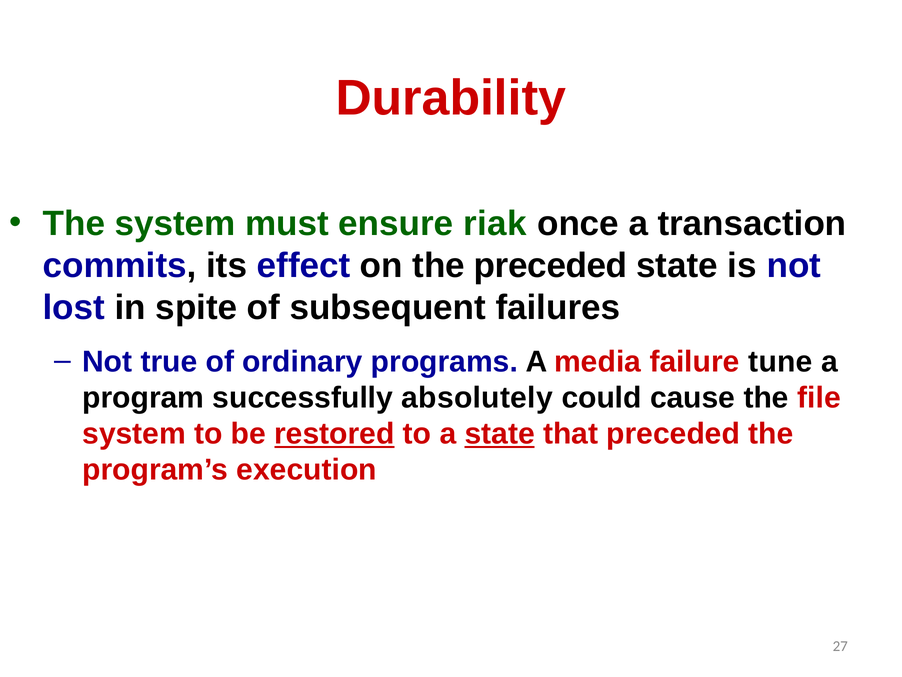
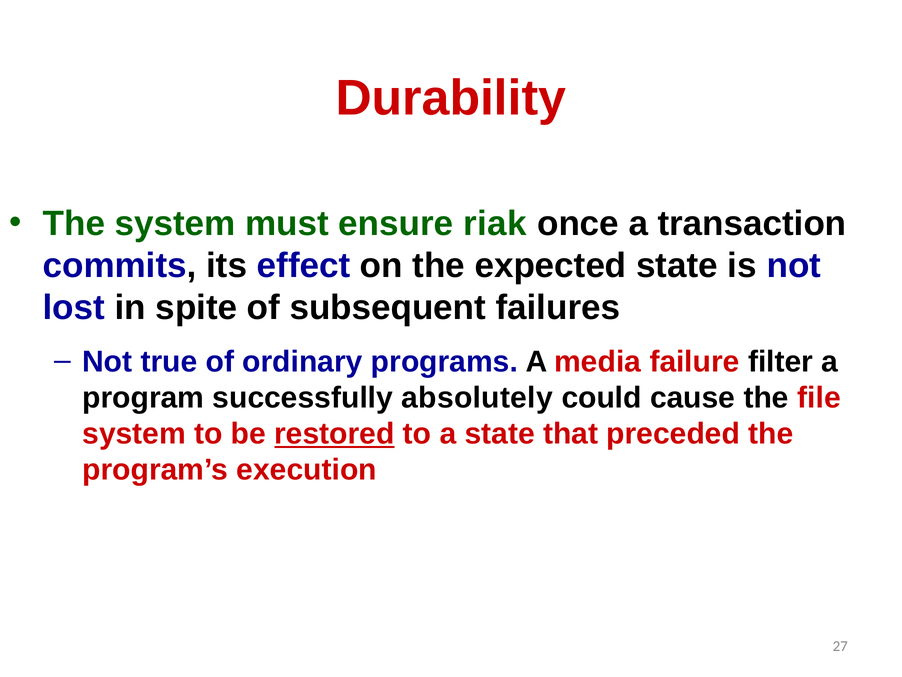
the preceded: preceded -> expected
tune: tune -> filter
state at (500, 434) underline: present -> none
